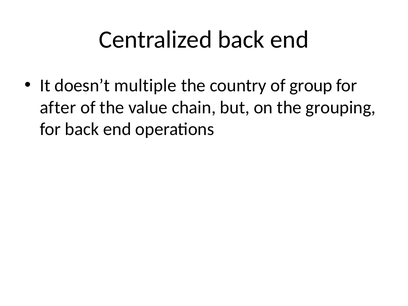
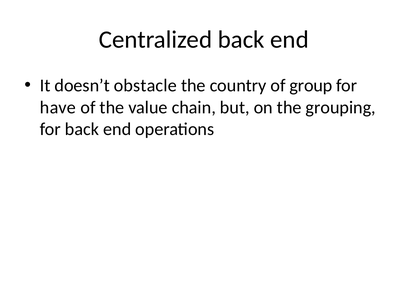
multiple: multiple -> obstacle
after: after -> have
